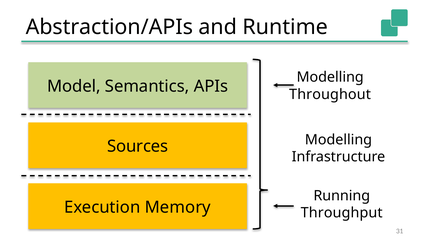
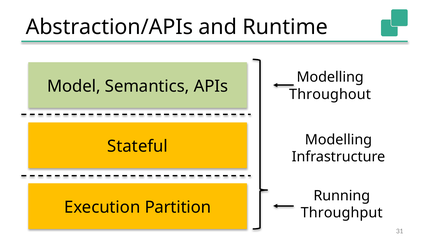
Sources: Sources -> Stateful
Memory: Memory -> Partition
